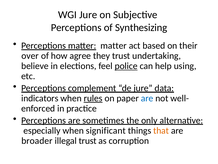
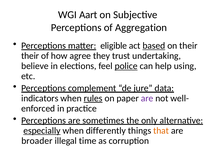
WGI Jure: Jure -> Aart
Synthesizing: Synthesizing -> Aggregation
matter at (114, 46): matter -> eligible
based underline: none -> present
over at (30, 56): over -> their
are at (147, 98) colour: blue -> purple
especially underline: none -> present
significant: significant -> differently
illegal trust: trust -> time
